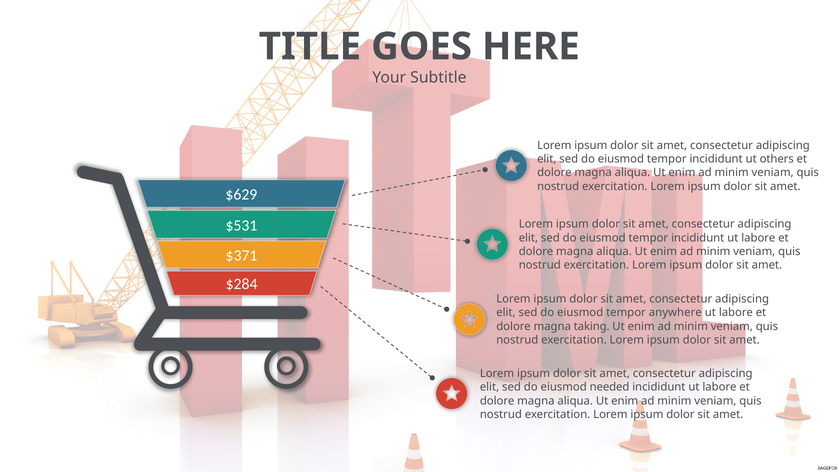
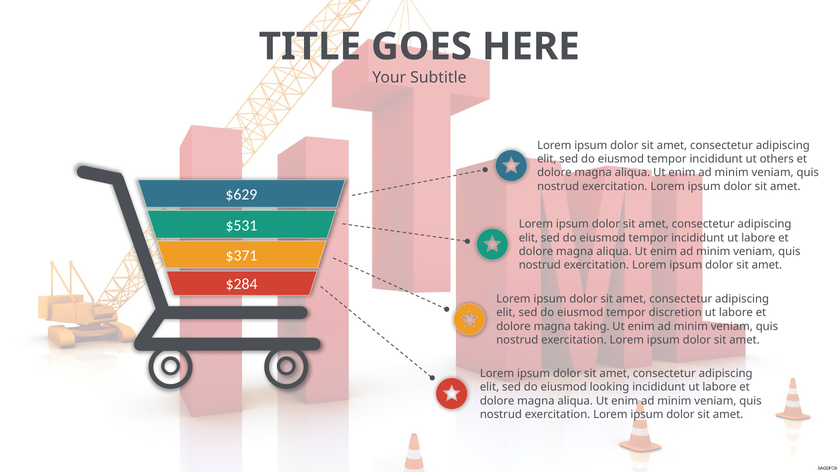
anywhere: anywhere -> discretion
needed: needed -> looking
